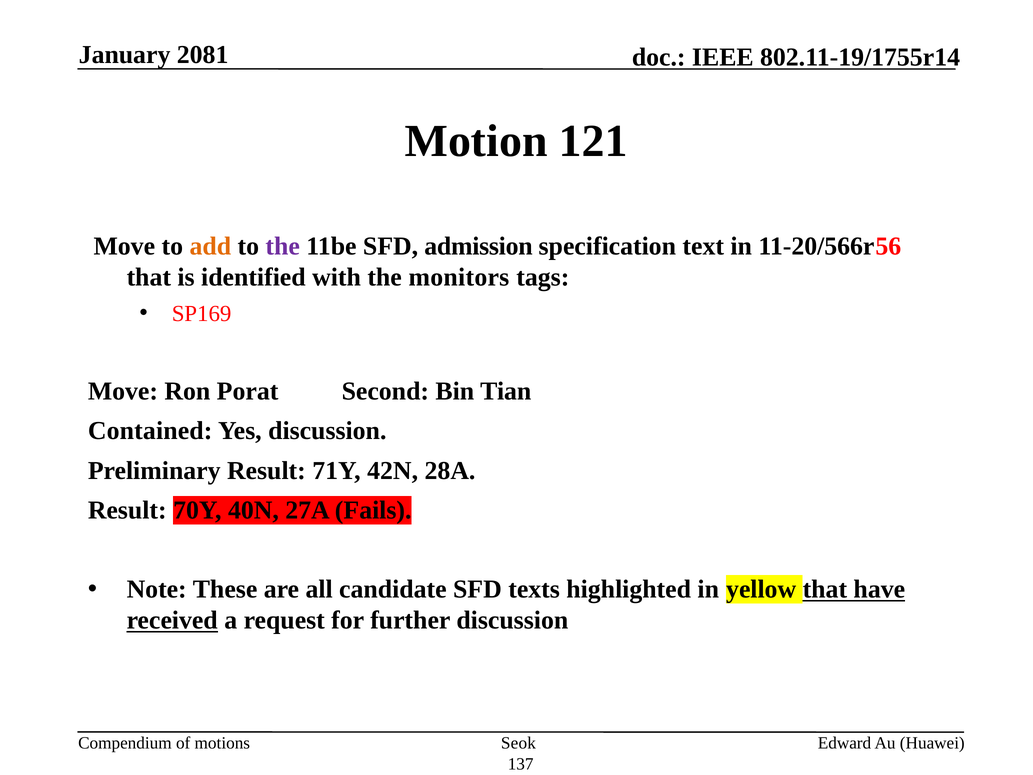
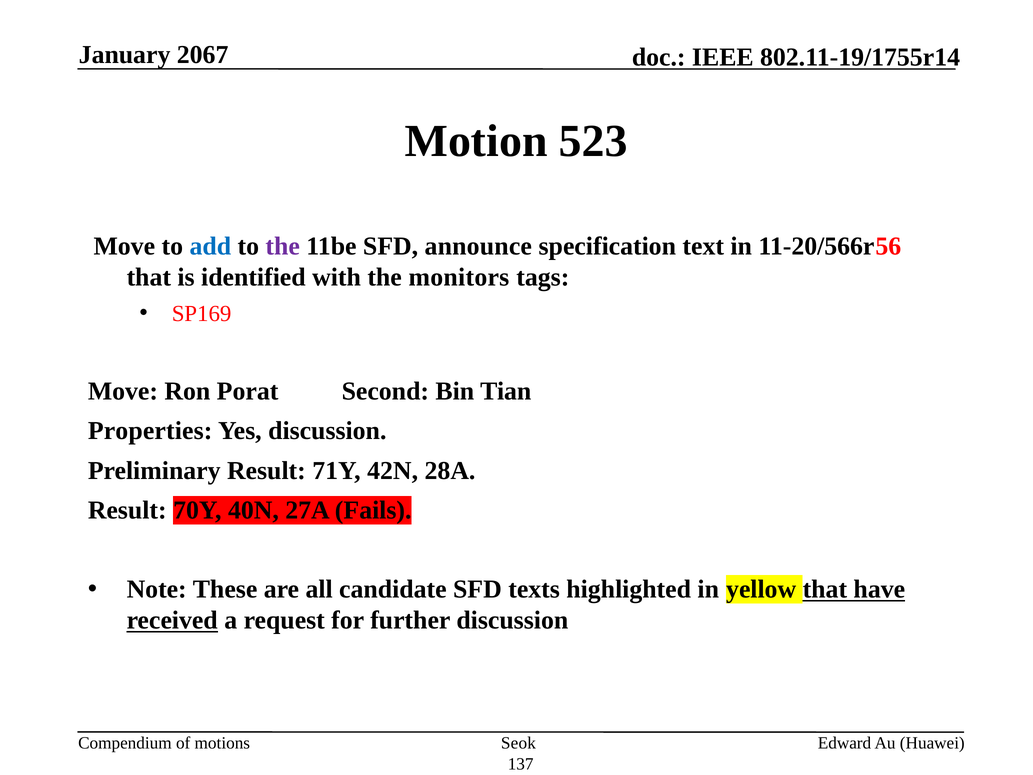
2081: 2081 -> 2067
121: 121 -> 523
add colour: orange -> blue
admission: admission -> announce
Contained: Contained -> Properties
